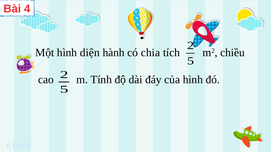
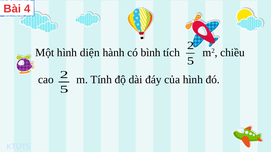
chia: chia -> bình
